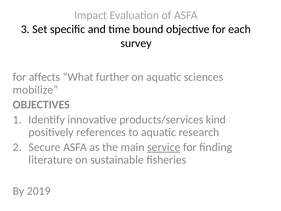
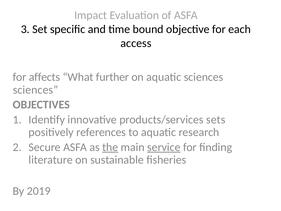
survey: survey -> access
mobilize at (36, 90): mobilize -> sciences
kind: kind -> sets
the underline: none -> present
